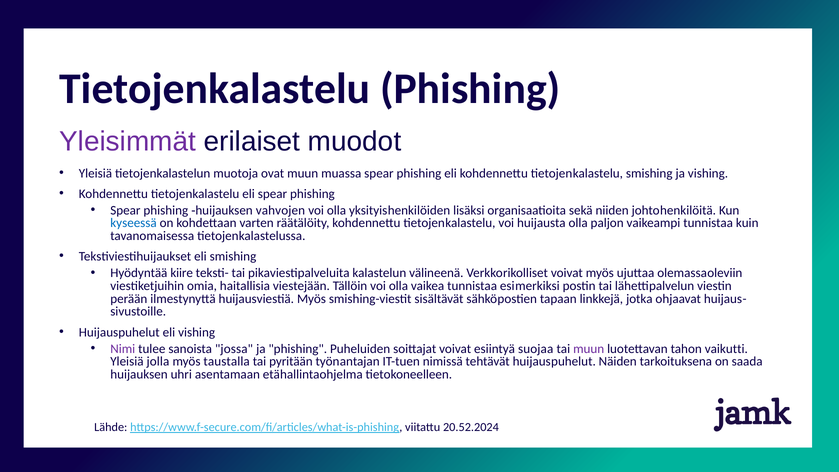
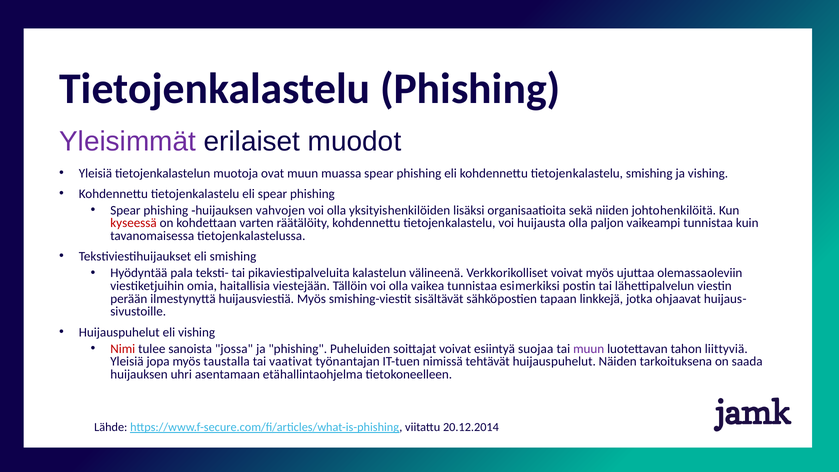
kyseessä colour: blue -> red
kiire: kiire -> pala
Nimi colour: purple -> red
vaikutti: vaikutti -> liittyviä
jolla: jolla -> jopa
pyritään: pyritään -> vaativat
20.52.2024: 20.52.2024 -> 20.12.2014
